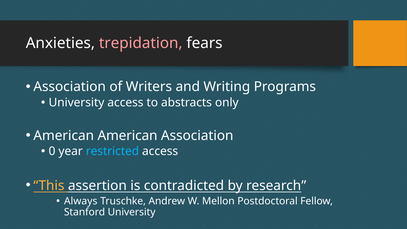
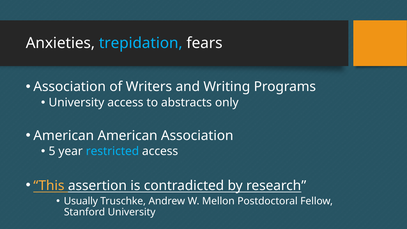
trepidation colour: pink -> light blue
0: 0 -> 5
Always: Always -> Usually
